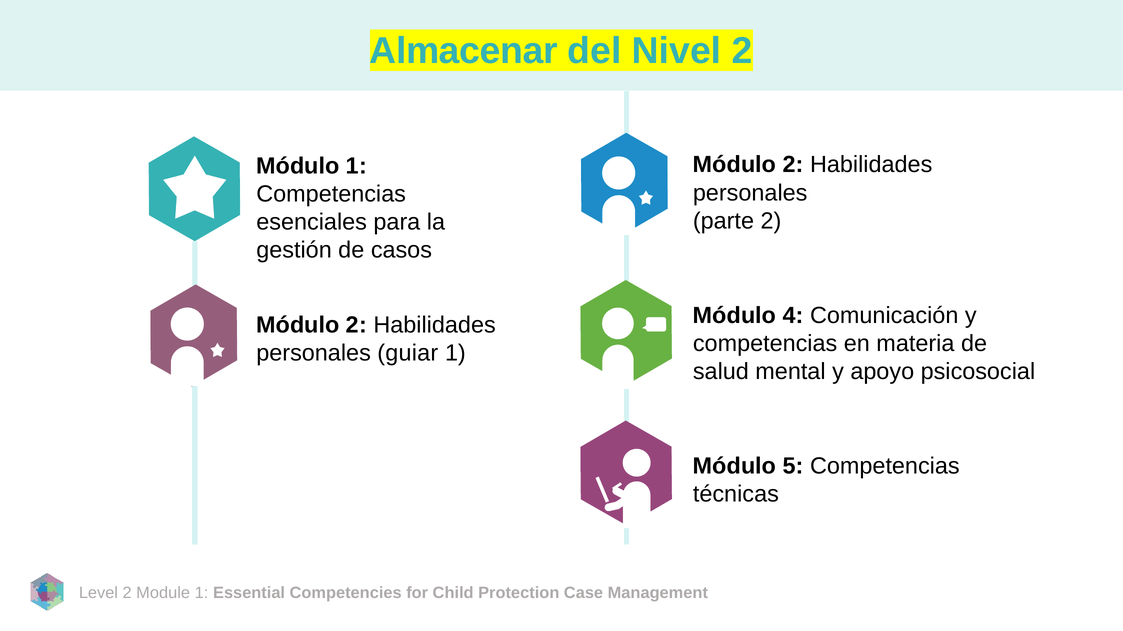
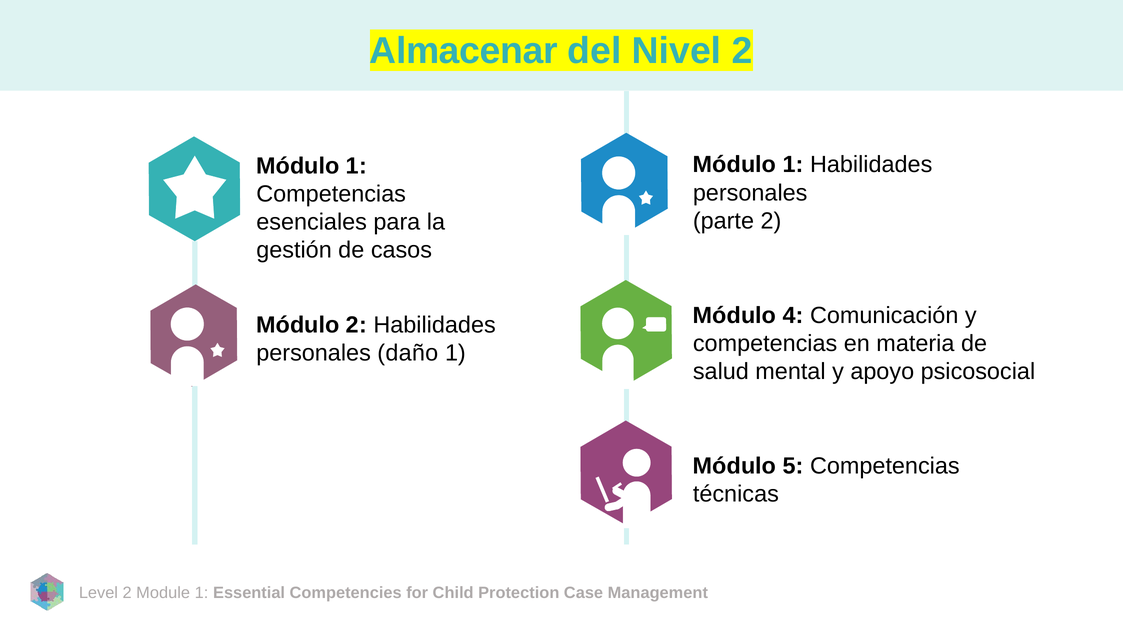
2 at (793, 165): 2 -> 1
guiar: guiar -> daño
